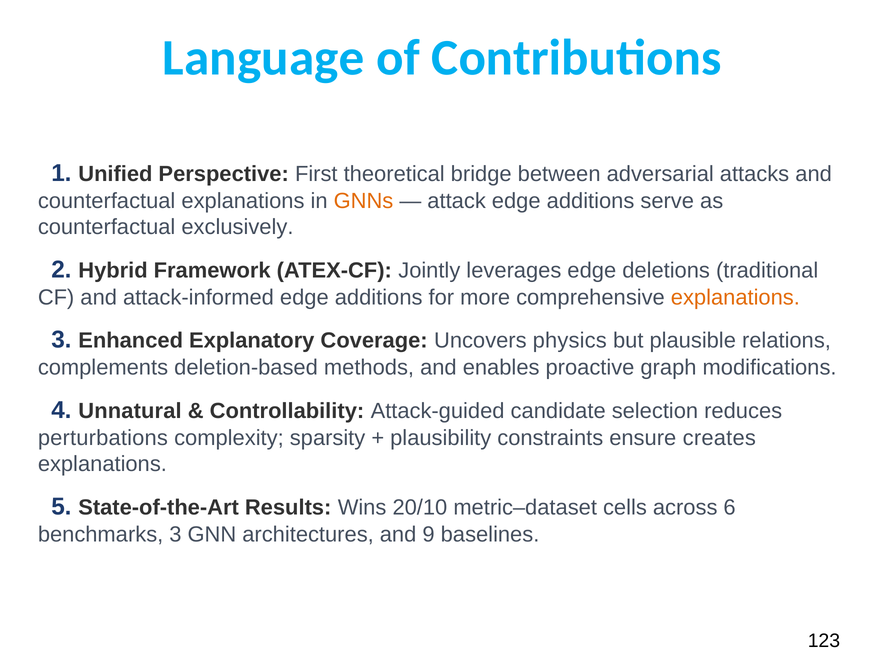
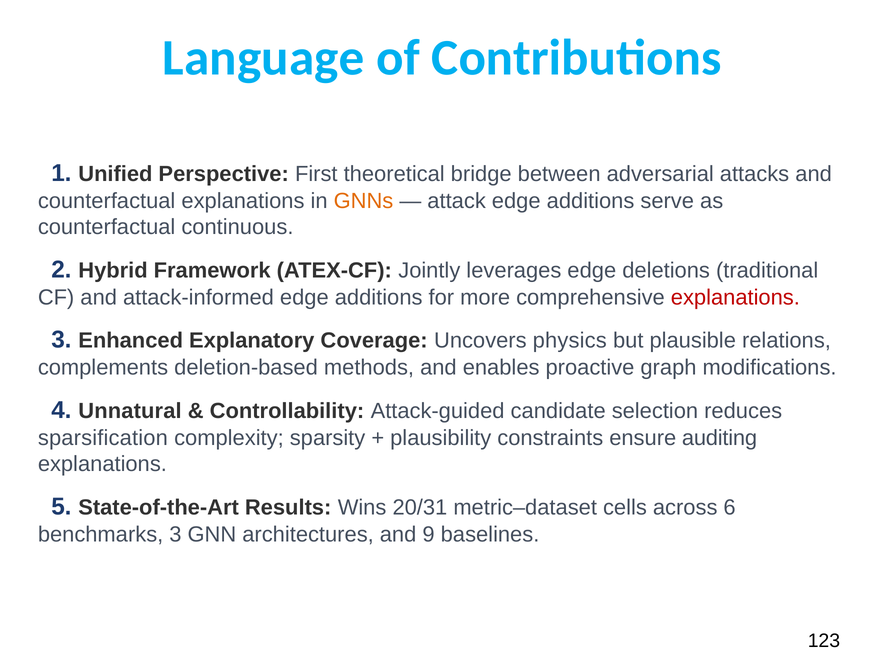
exclusively: exclusively -> continuous
explanations at (735, 297) colour: orange -> red
perturbations: perturbations -> sparsification
creates: creates -> auditing
20/10: 20/10 -> 20/31
